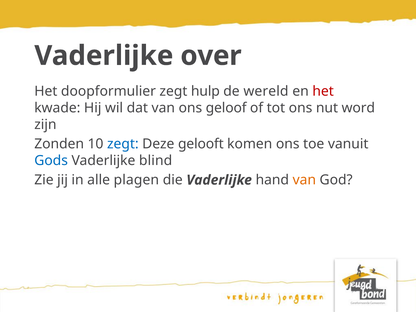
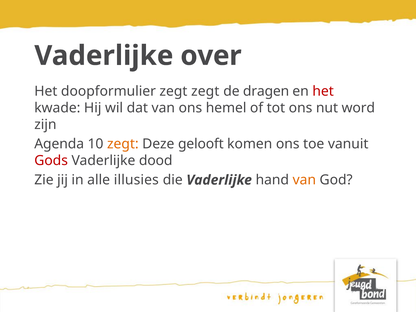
zegt hulp: hulp -> zegt
wereld: wereld -> dragen
geloof: geloof -> hemel
Zonden: Zonden -> Agenda
zegt at (123, 144) colour: blue -> orange
Gods colour: blue -> red
blind: blind -> dood
plagen: plagen -> illusies
